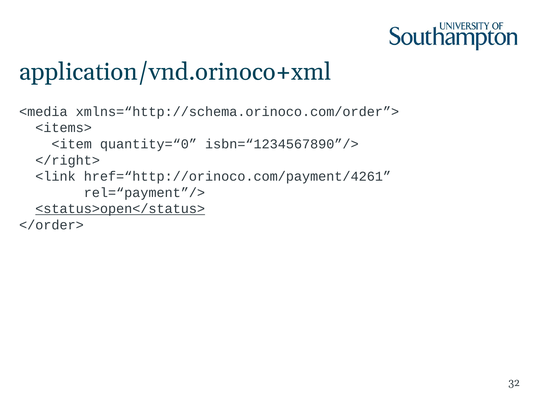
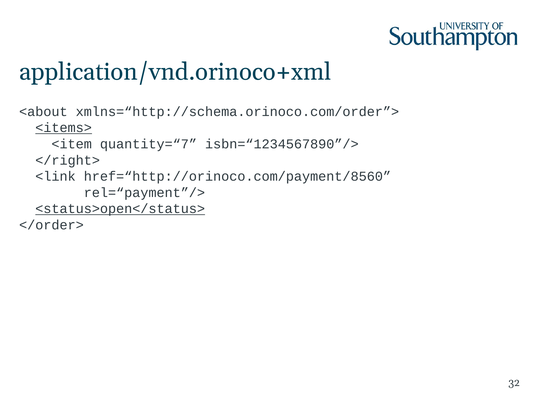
<media: <media -> <about
<items> underline: none -> present
quantity=“0: quantity=“0 -> quantity=“7
href=“http://orinoco.com/payment/4261: href=“http://orinoco.com/payment/4261 -> href=“http://orinoco.com/payment/8560
